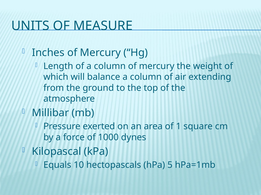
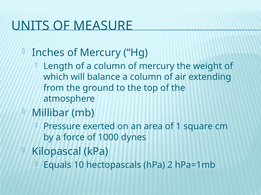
5: 5 -> 2
